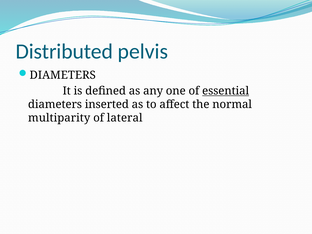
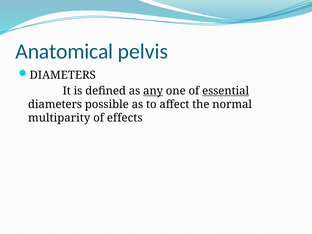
Distributed: Distributed -> Anatomical
any underline: none -> present
inserted: inserted -> possible
lateral: lateral -> effects
